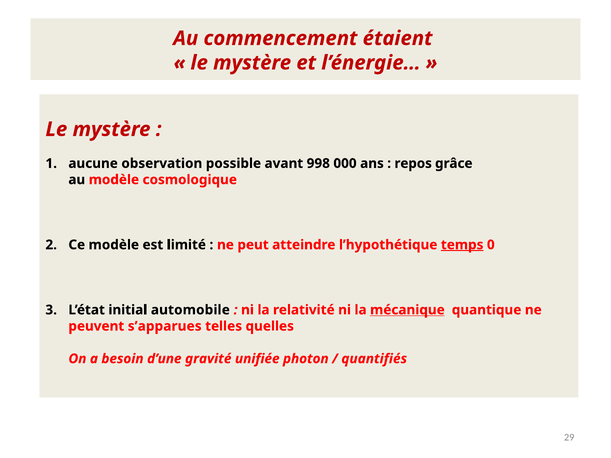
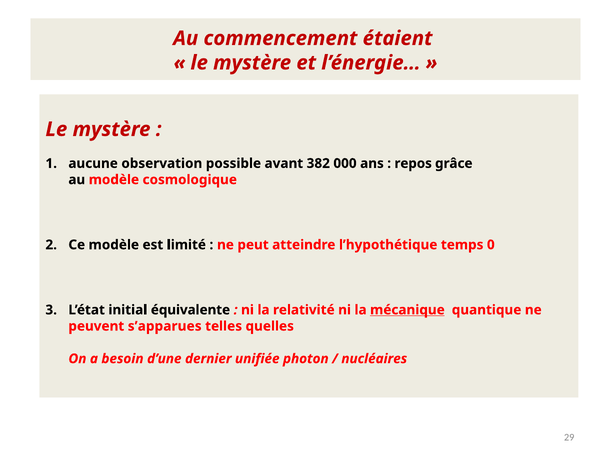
998: 998 -> 382
temps underline: present -> none
automobile: automobile -> équivalente
gravité: gravité -> dernier
quantifiés: quantifiés -> nucléaires
